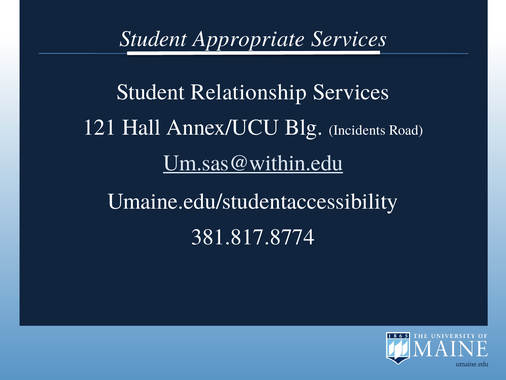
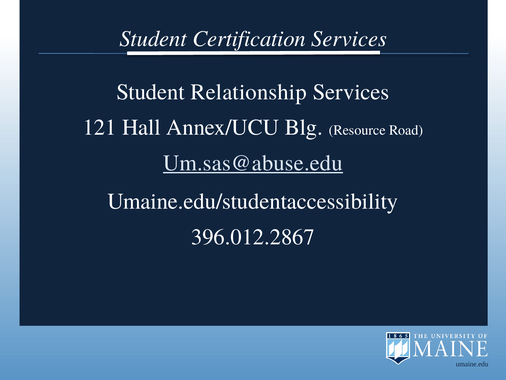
Appropriate: Appropriate -> Certification
Incidents: Incidents -> Resource
Um.sas@within.edu: Um.sas@within.edu -> Um.sas@abuse.edu
381.817.8774: 381.817.8774 -> 396.012.2867
